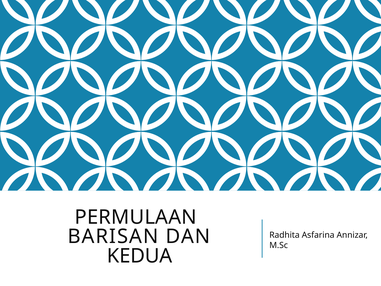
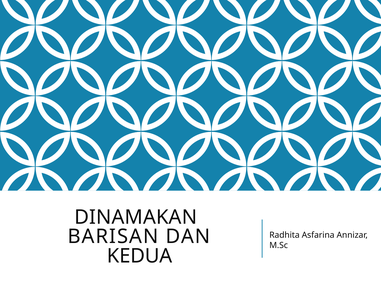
PERMULAAN: PERMULAAN -> DINAMAKAN
